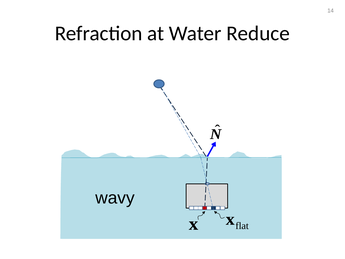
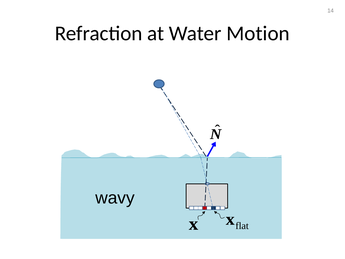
Reduce: Reduce -> Motion
